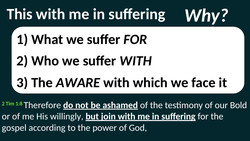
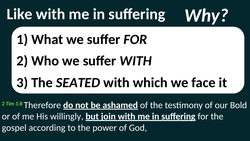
This: This -> Like
AWARE: AWARE -> SEATED
